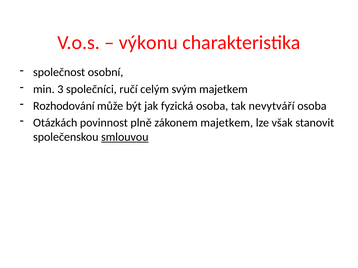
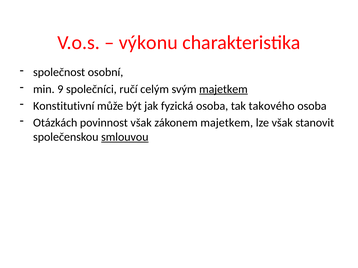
3: 3 -> 9
majetkem at (223, 89) underline: none -> present
Rozhodování: Rozhodování -> Konstitutivní
nevytváří: nevytváří -> takového
povinnost plně: plně -> však
